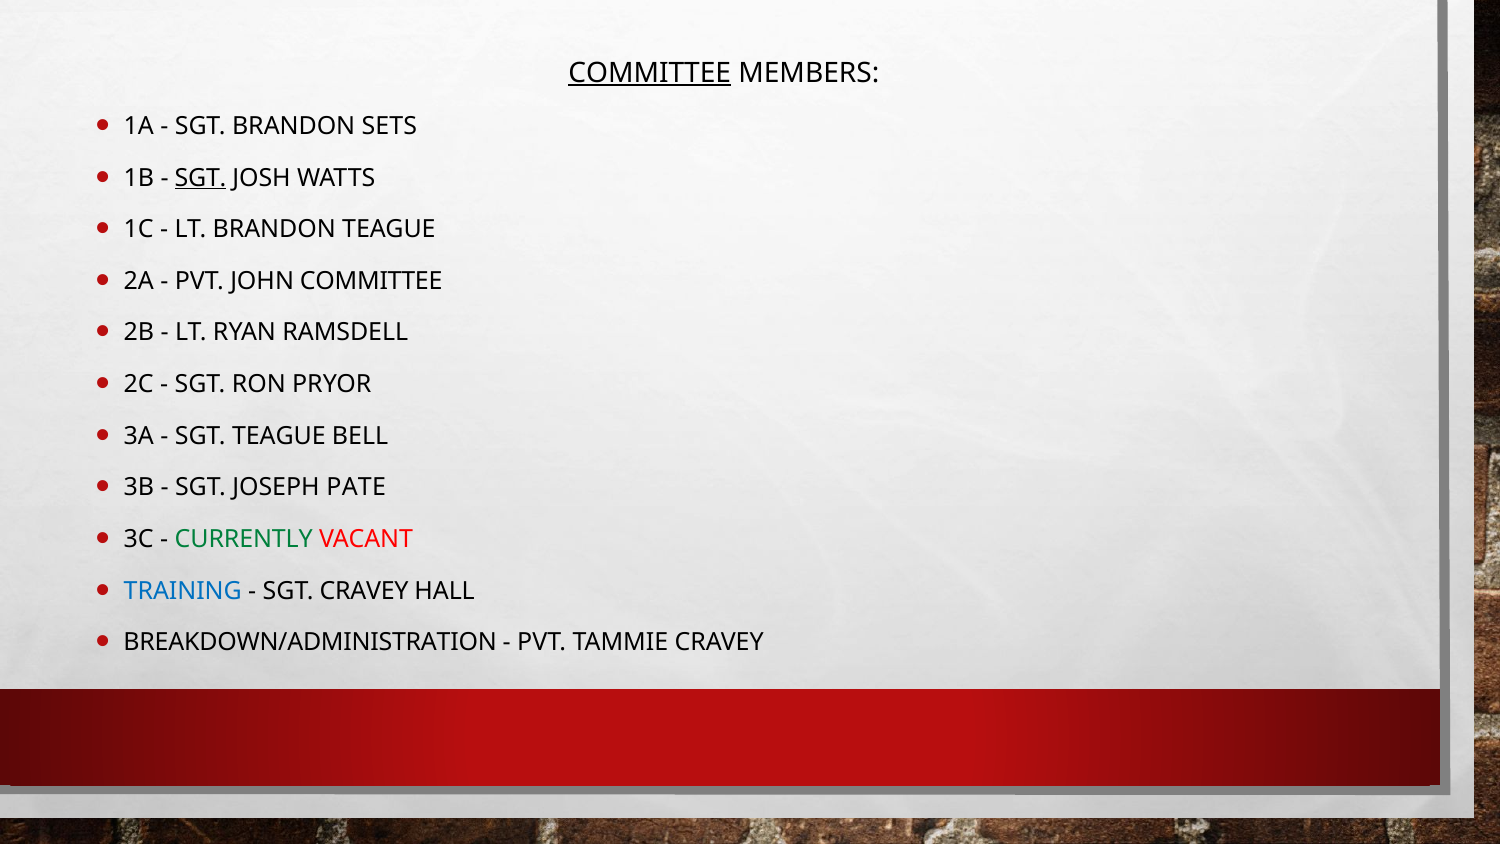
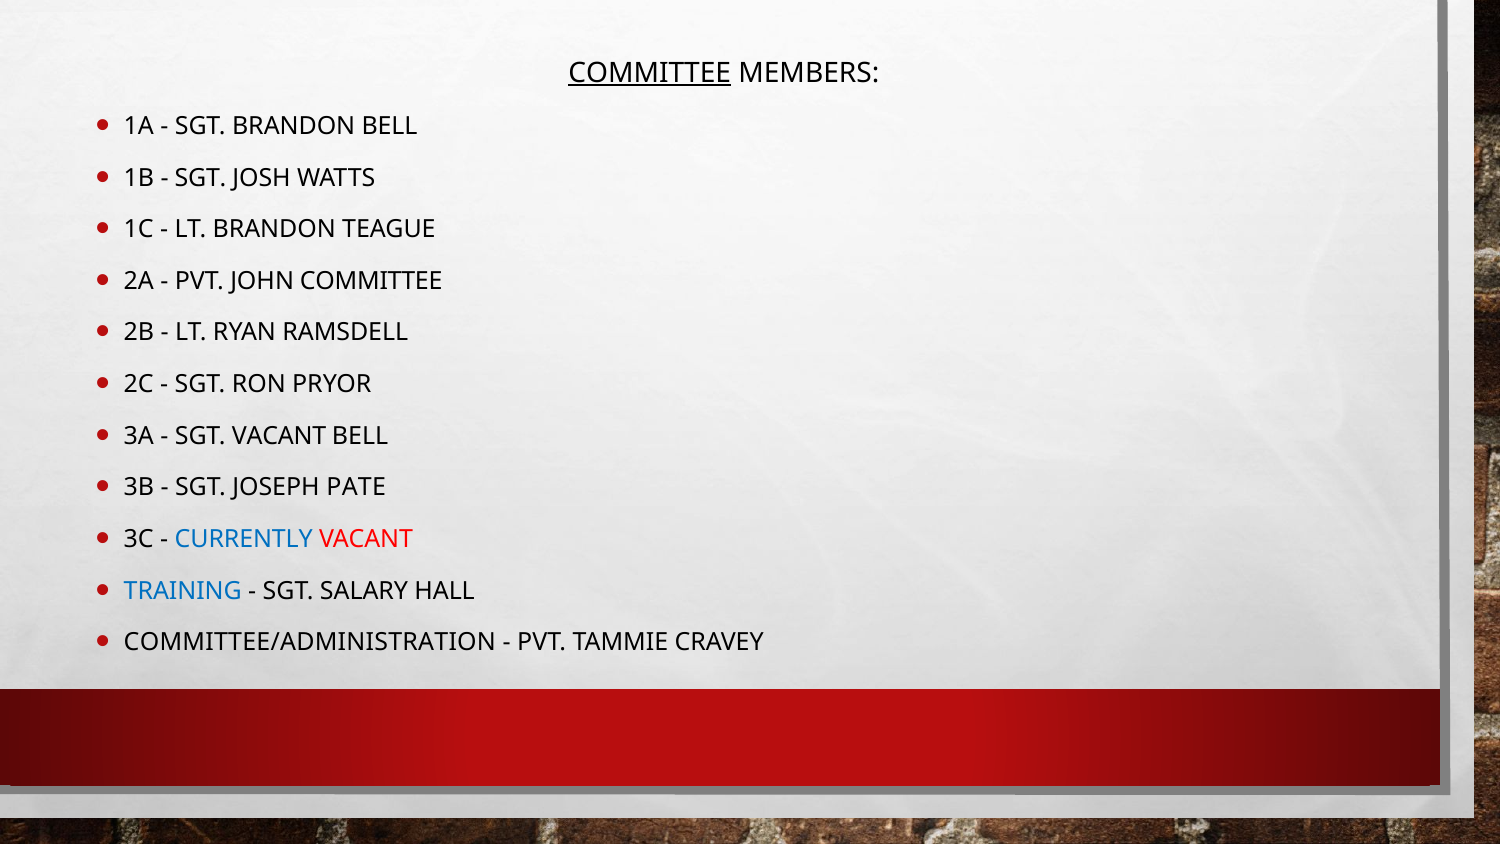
BRANDON SETS: SETS -> BELL
SGT at (201, 178) underline: present -> none
SGT TEAGUE: TEAGUE -> VACANT
CURRENTLY colour: green -> blue
SGT CRAVEY: CRAVEY -> SALARY
BREAKDOWN/ADMINISTRATION: BREAKDOWN/ADMINISTRATION -> COMMITTEE/ADMINISTRATION
